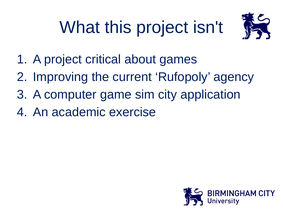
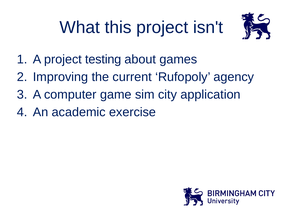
critical: critical -> testing
